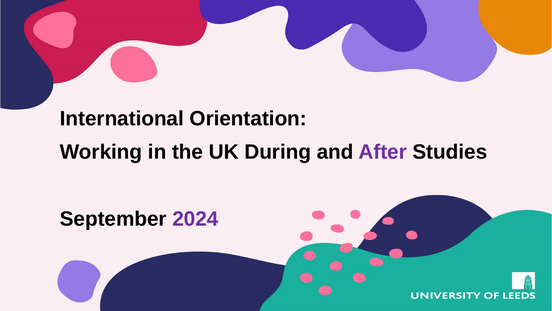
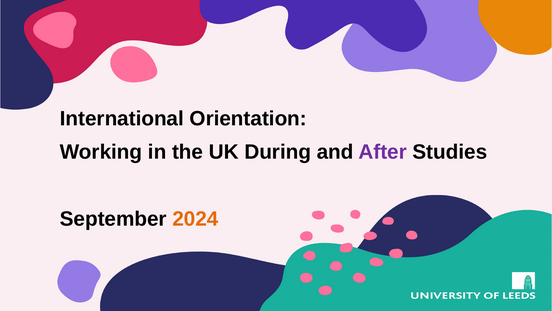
2024 colour: purple -> orange
